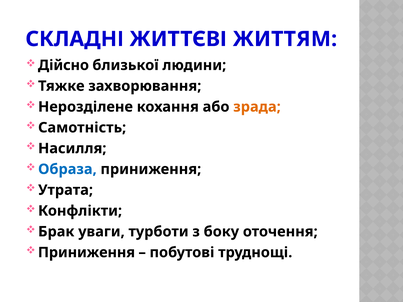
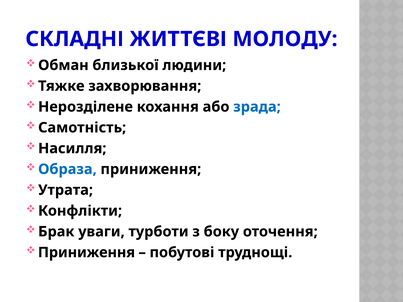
ЖИТТЯМ: ЖИТТЯМ -> МОЛОДУ
Дійсно: Дійсно -> Обман
зрада colour: orange -> blue
